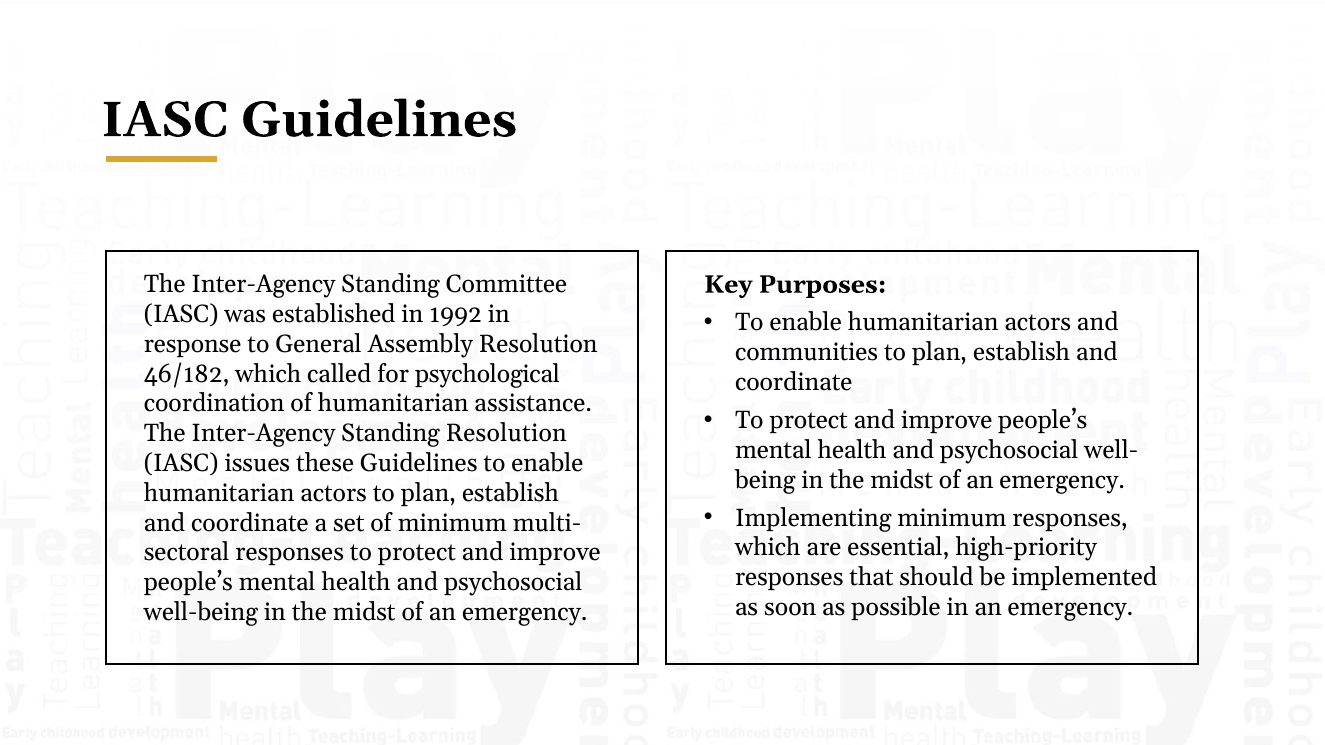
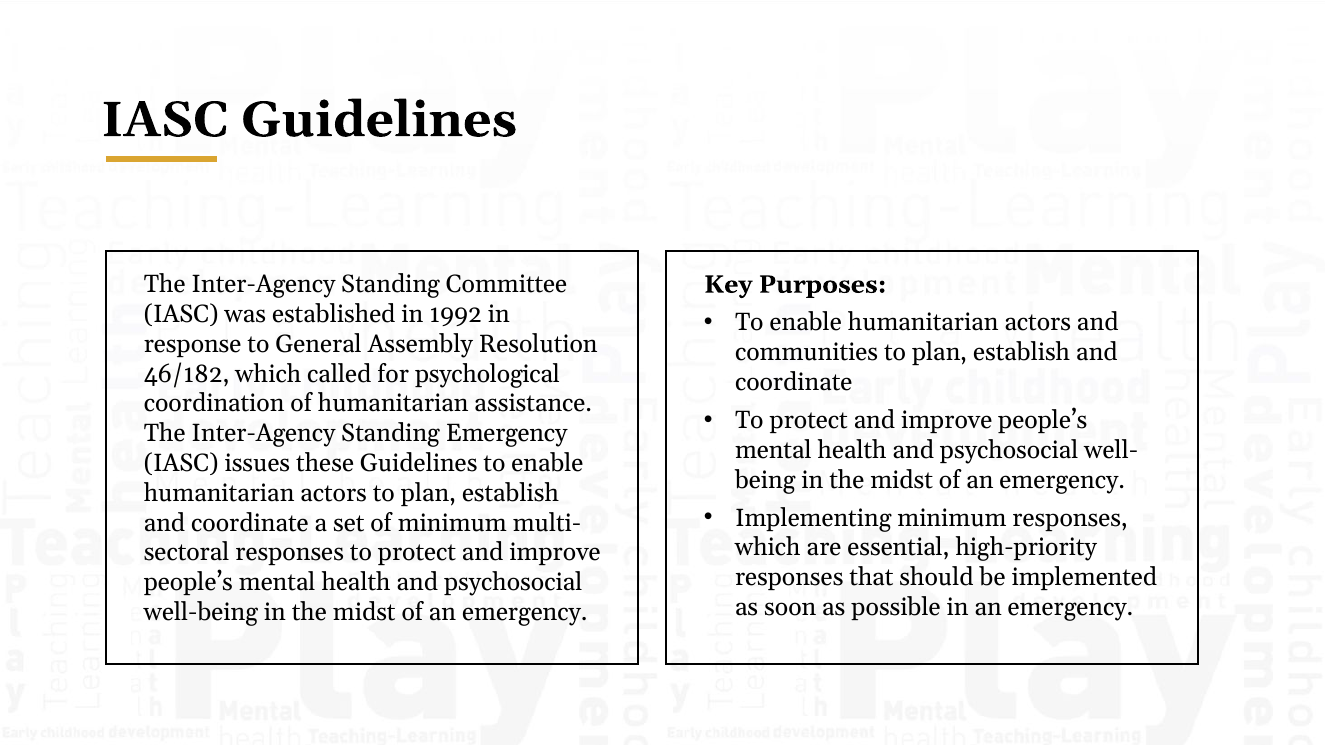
Standing Resolution: Resolution -> Emergency
